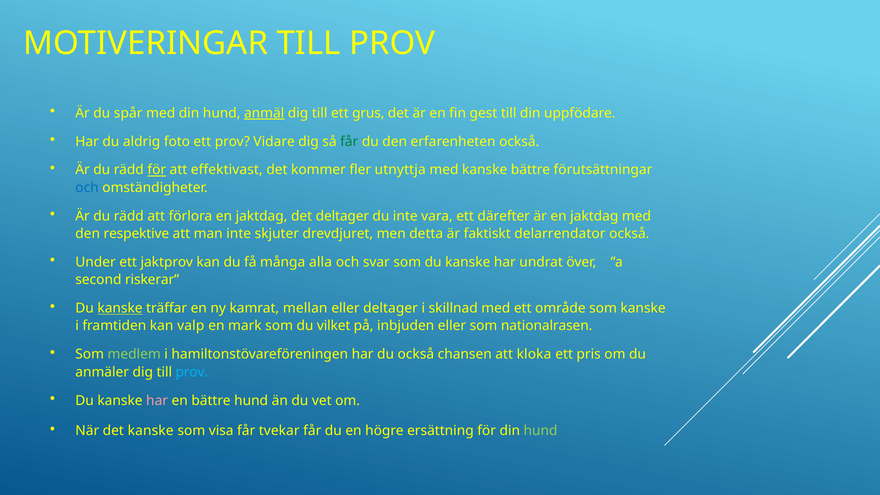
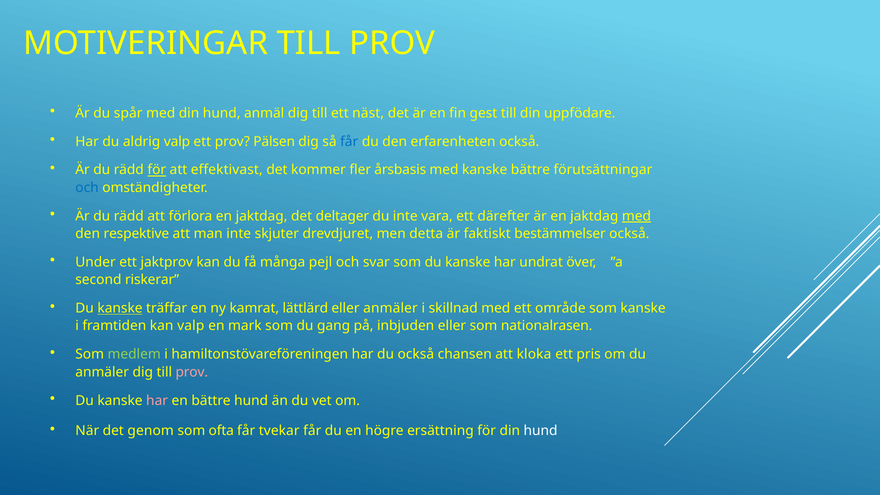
anmäl underline: present -> none
grus: grus -> näst
aldrig foto: foto -> valp
Vidare: Vidare -> Pälsen
får at (349, 141) colour: green -> blue
utnyttja: utnyttja -> årsbasis
med at (636, 216) underline: none -> present
delarrendator: delarrendator -> bestämmelser
alla: alla -> pejl
mellan: mellan -> lättlärd
eller deltager: deltager -> anmäler
vilket: vilket -> gang
prov at (192, 372) colour: light blue -> pink
det kanske: kanske -> genom
visa: visa -> ofta
hund at (541, 431) colour: light green -> white
